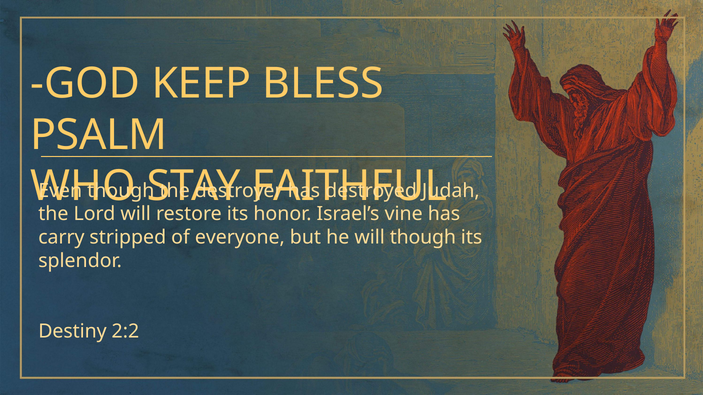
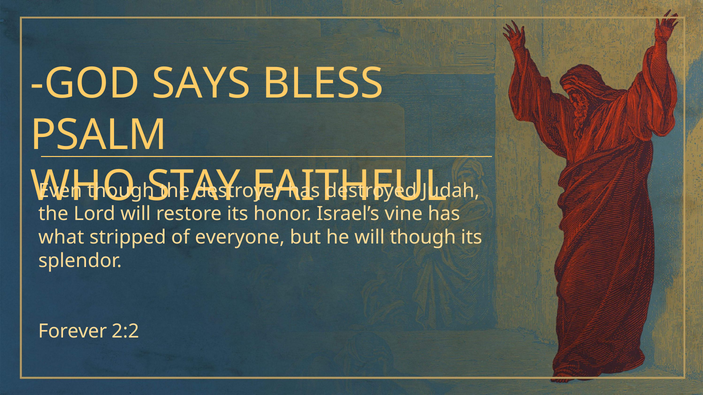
KEEP: KEEP -> SAYS
carry: carry -> what
Destiny: Destiny -> Forever
